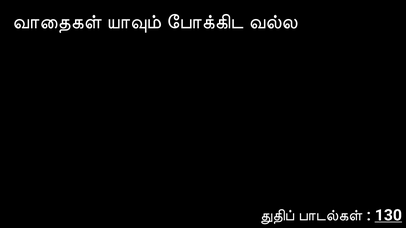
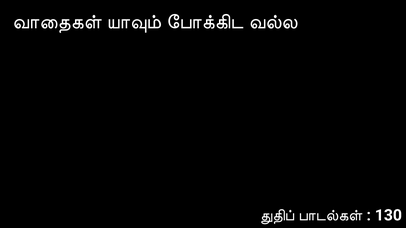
130 underline: present -> none
